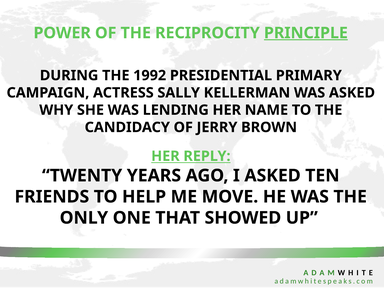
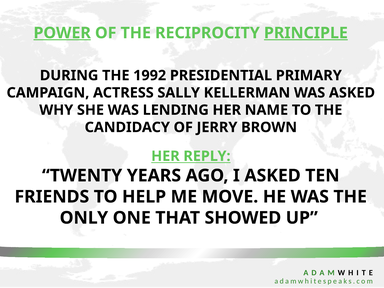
POWER underline: none -> present
